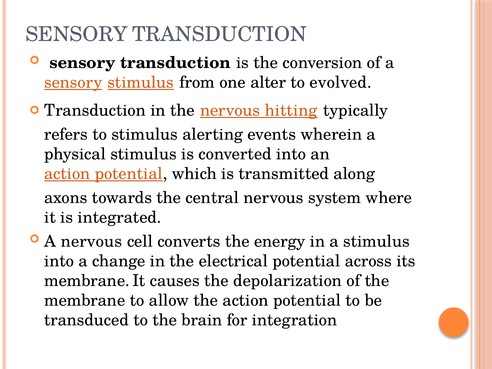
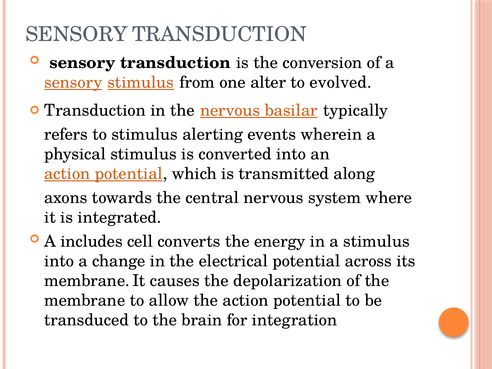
hitting: hitting -> basilar
A nervous: nervous -> includes
